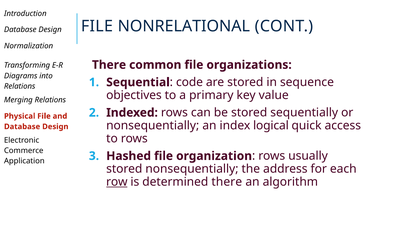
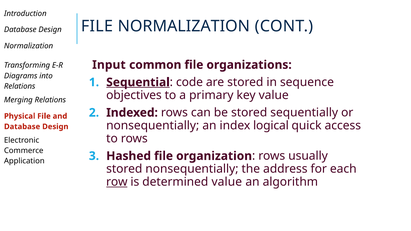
FILE NONRELATIONAL: NONRELATIONAL -> NORMALIZATION
There at (109, 65): There -> Input
Sequential underline: none -> present
determined there: there -> value
